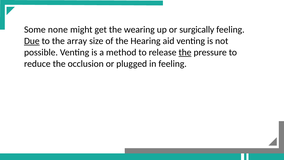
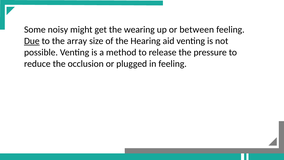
none: none -> noisy
surgically: surgically -> between
the at (185, 52) underline: present -> none
